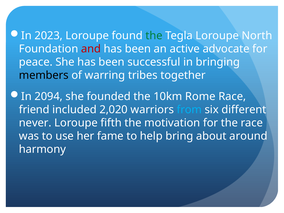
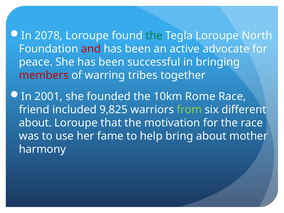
2023: 2023 -> 2078
members colour: black -> red
2094: 2094 -> 2001
2,020: 2,020 -> 9,825
from colour: light blue -> light green
never at (35, 123): never -> about
fifth: fifth -> that
around: around -> mother
